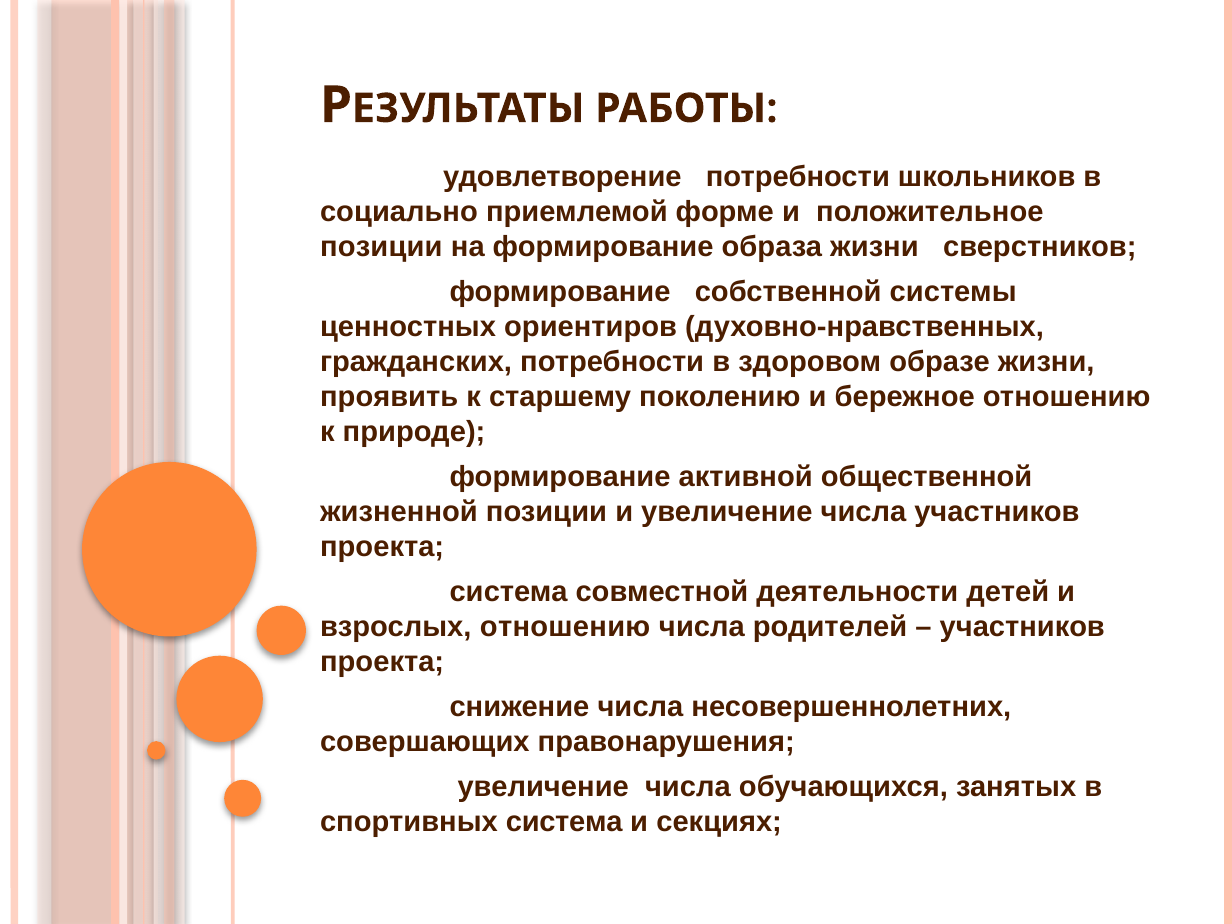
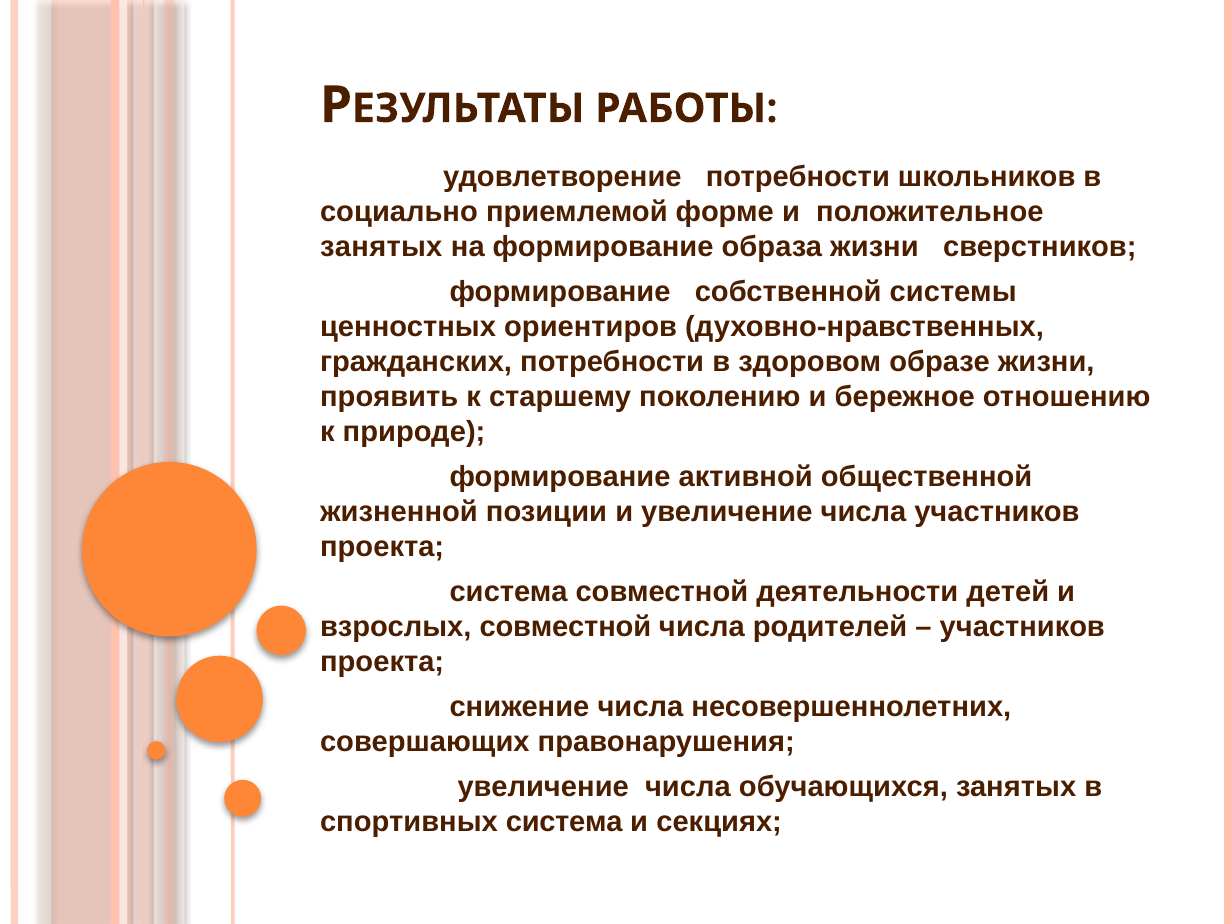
позиции at (381, 247): позиции -> занятых
взрослых отношению: отношению -> совместной
